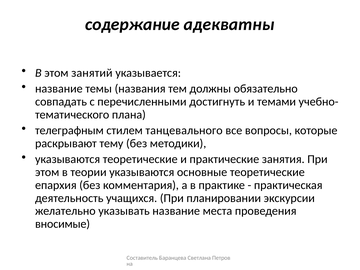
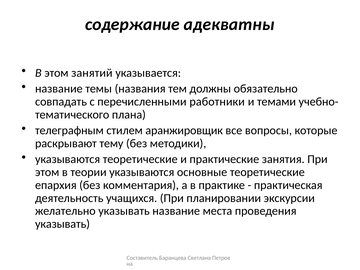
достигнуть: достигнуть -> работники
танцевального: танцевального -> аранжировщик
вносимые at (63, 224): вносимые -> указывать
